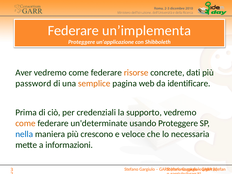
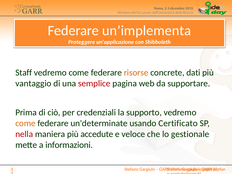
Aver: Aver -> Staff
password: password -> vantaggio
semplice colour: orange -> red
identificare: identificare -> supportare
usando Proteggere: Proteggere -> Certificato
nella colour: blue -> red
crescono: crescono -> accedute
necessaria: necessaria -> gestionale
